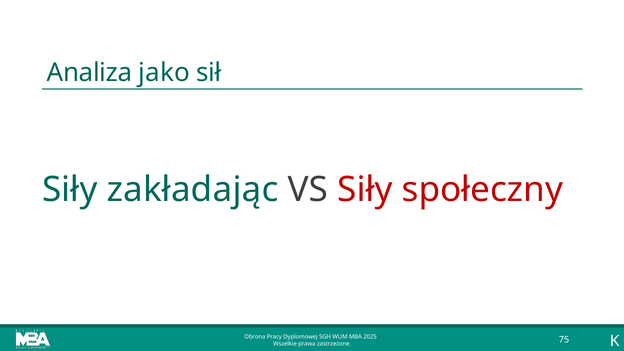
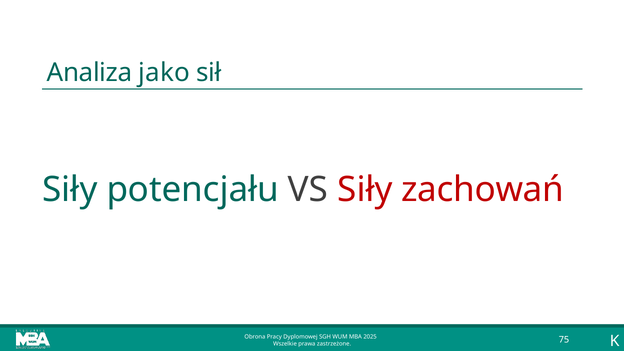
zakładając: zakładając -> potencjału
społeczny: społeczny -> zachowań
